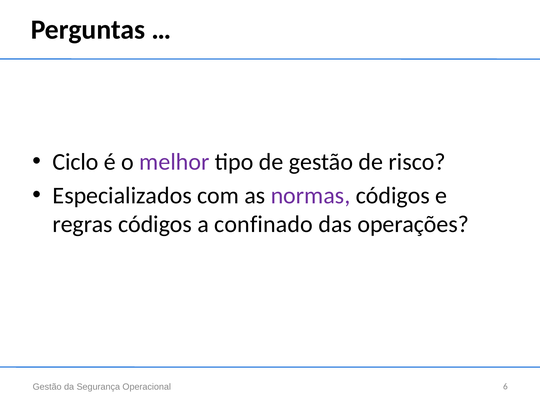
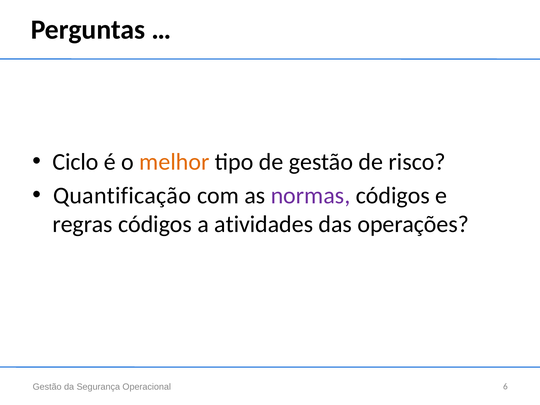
melhor colour: purple -> orange
Especializados: Especializados -> Quantificação
confinado: confinado -> atividades
